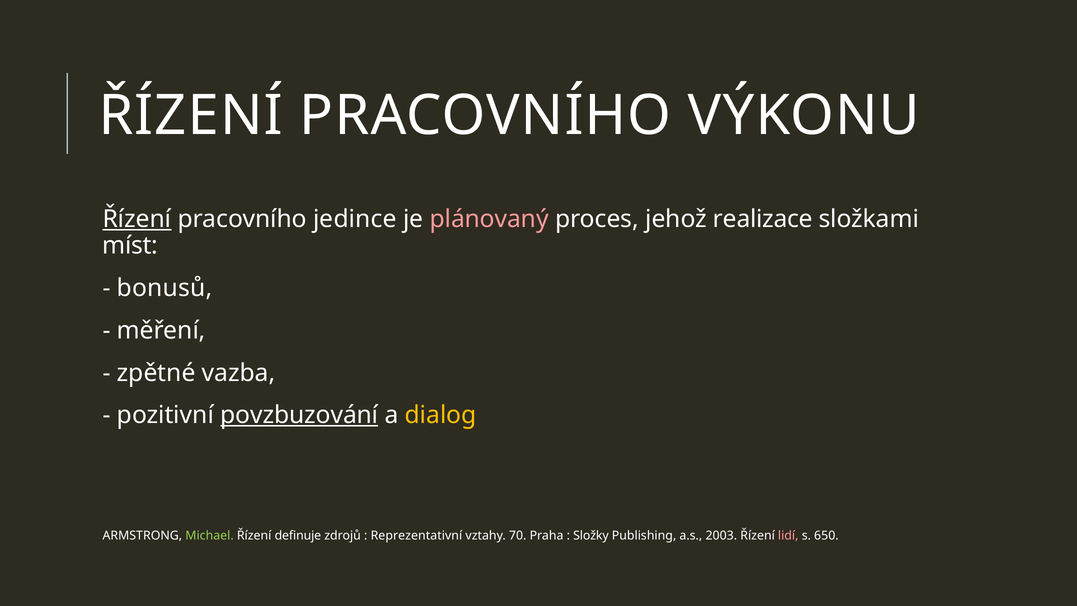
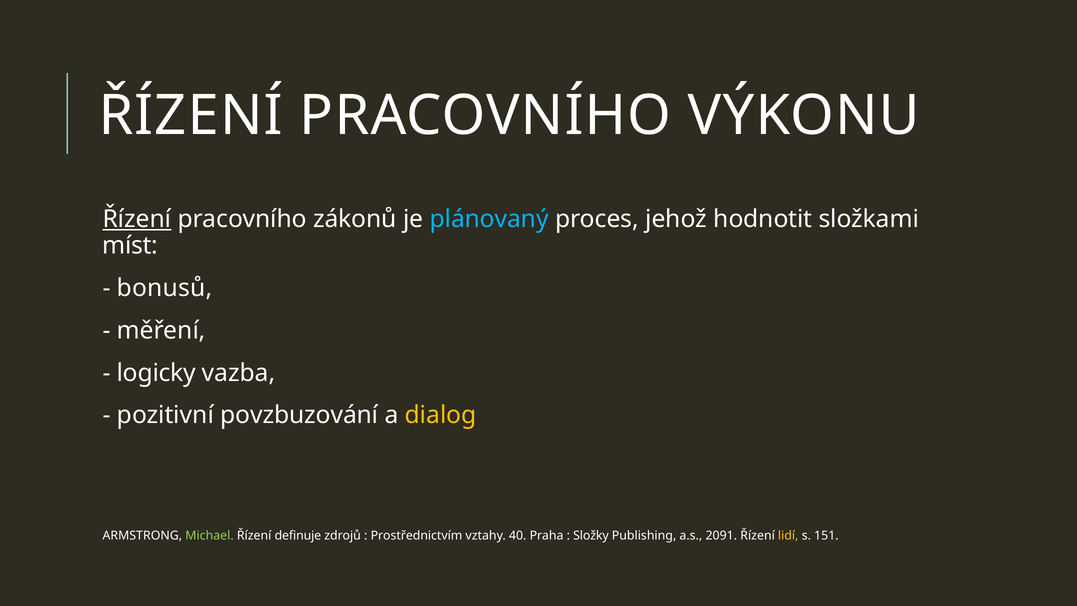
jedince: jedince -> zákonů
plánovaný colour: pink -> light blue
realizace: realizace -> hodnotit
zpětné: zpětné -> logicky
povzbuzování underline: present -> none
Reprezentativní: Reprezentativní -> Prostřednictvím
70: 70 -> 40
2003: 2003 -> 2091
lidí colour: pink -> yellow
650: 650 -> 151
